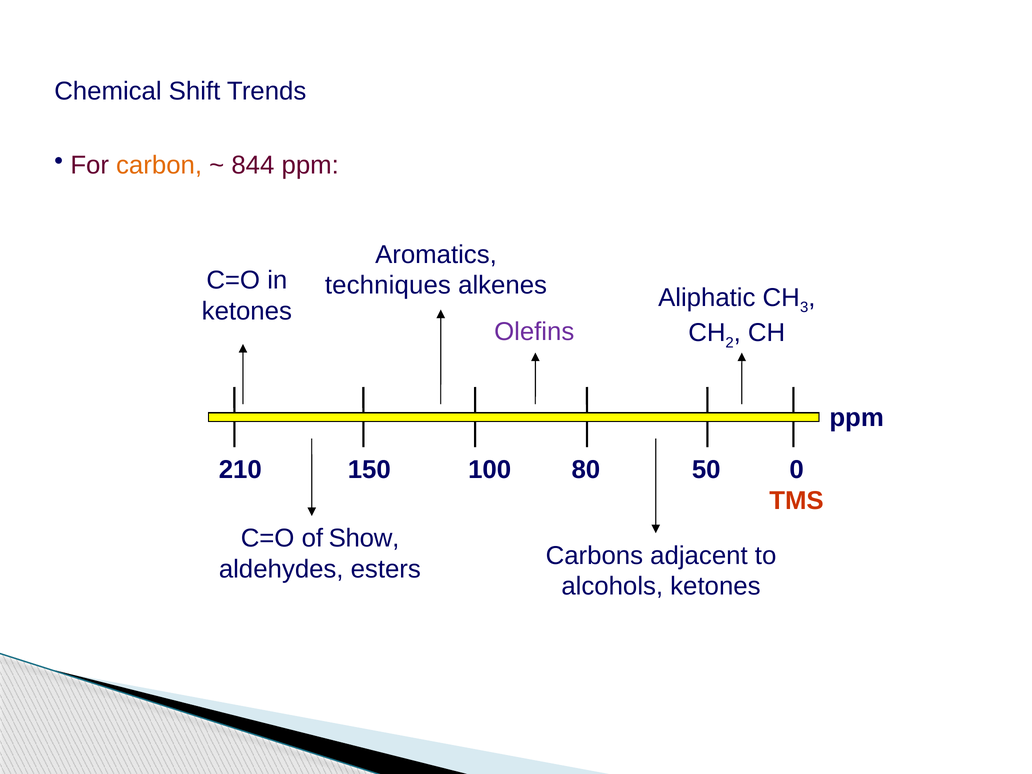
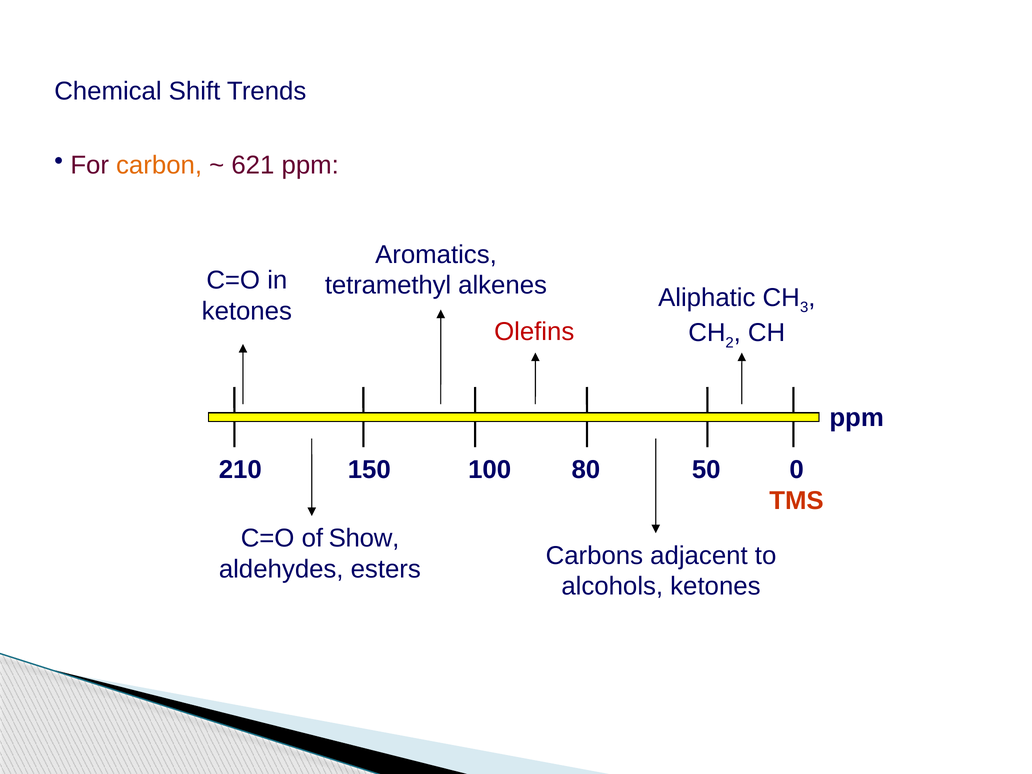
844: 844 -> 621
techniques: techniques -> tetramethyl
Olefins colour: purple -> red
